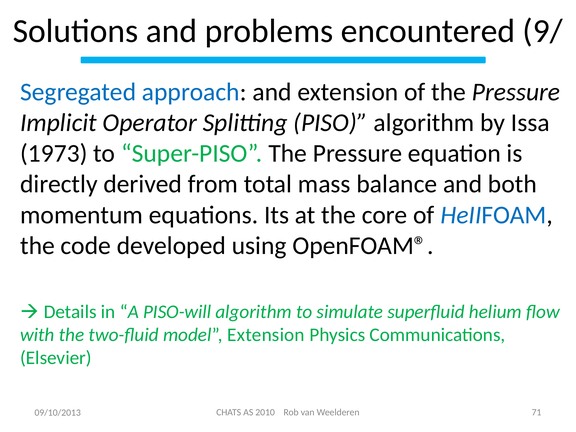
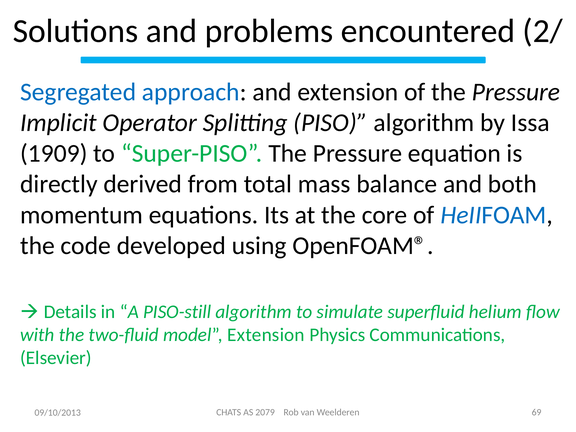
9/: 9/ -> 2/
1973: 1973 -> 1909
PISO-will: PISO-will -> PISO-still
2010: 2010 -> 2079
71: 71 -> 69
